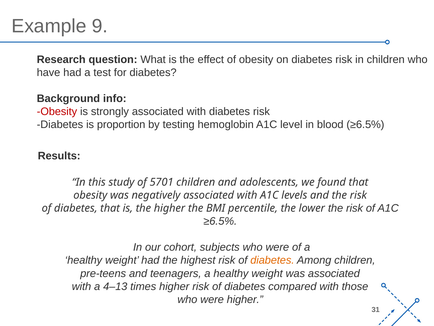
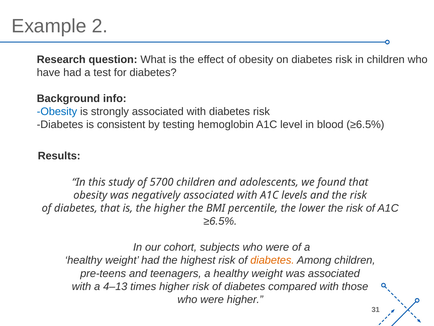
9: 9 -> 2
Obesity at (57, 111) colour: red -> blue
proportion: proportion -> consistent
5701: 5701 -> 5700
